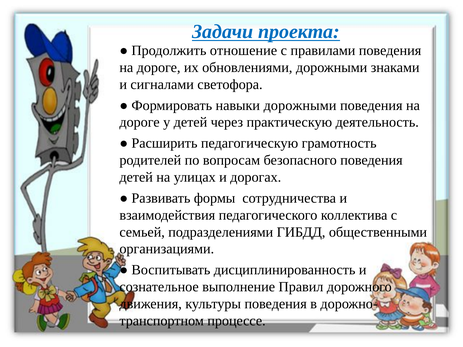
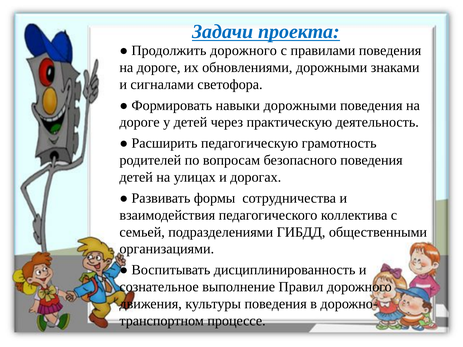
Продолжить отношение: отношение -> дорожного
